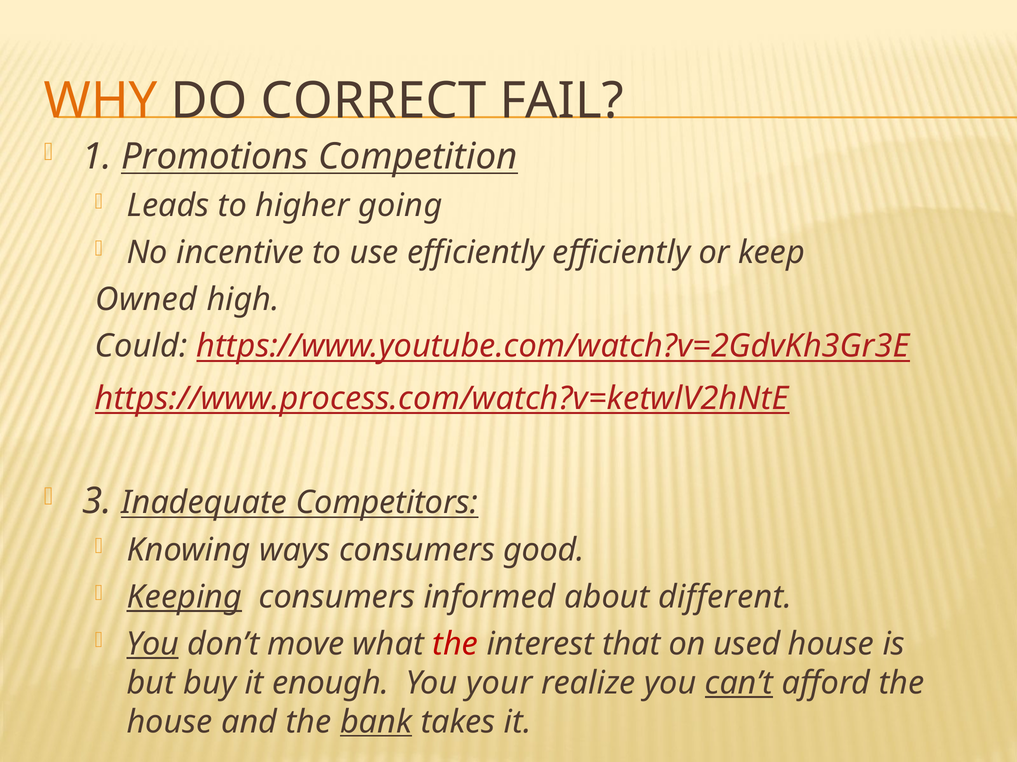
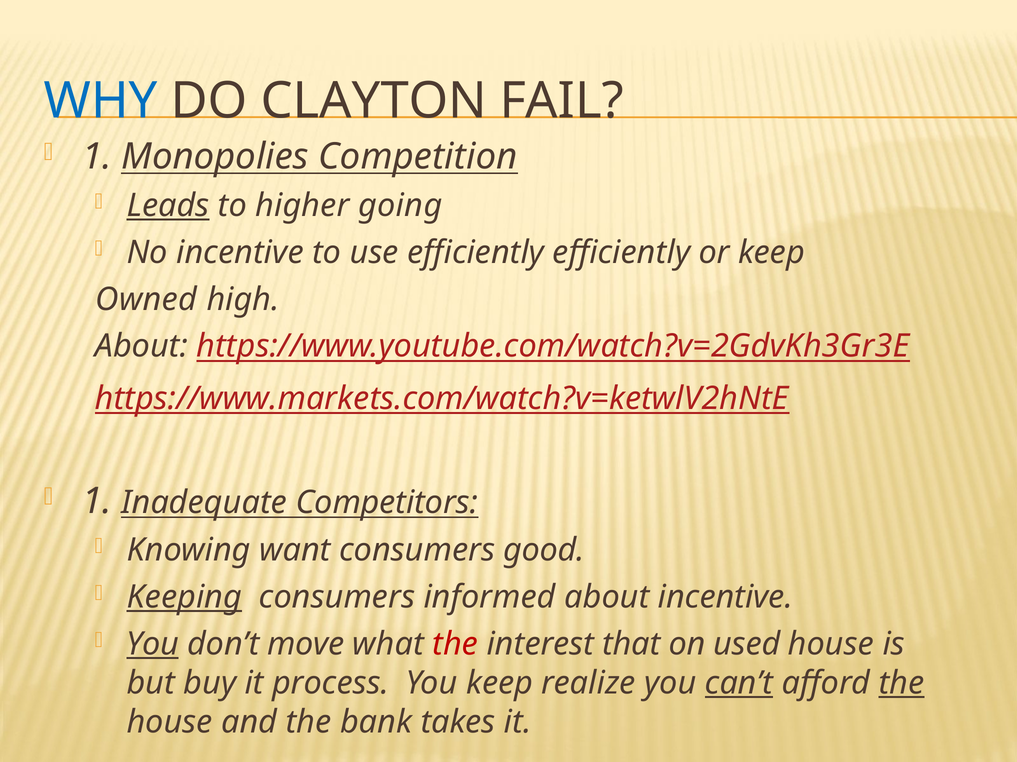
WHY colour: orange -> blue
CORRECT: CORRECT -> CLAYTON
Promotions: Promotions -> Monopolies
Leads underline: none -> present
Could at (141, 347): Could -> About
https://www.process.com/watch?v=ketwlV2hNtE: https://www.process.com/watch?v=ketwlV2hNtE -> https://www.markets.com/watch?v=ketwlV2hNtE
3 at (97, 502): 3 -> 1
ways: ways -> want
about different: different -> incentive
enough: enough -> process
You your: your -> keep
the at (902, 684) underline: none -> present
bank underline: present -> none
